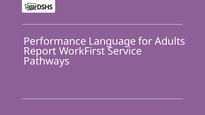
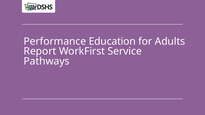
Language: Language -> Education
